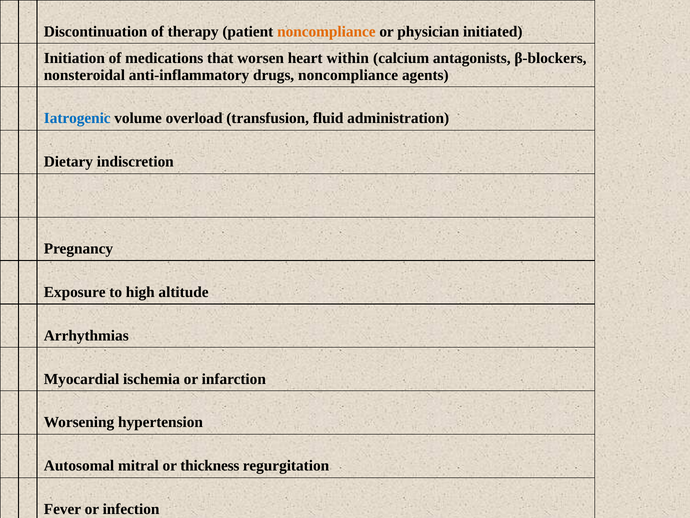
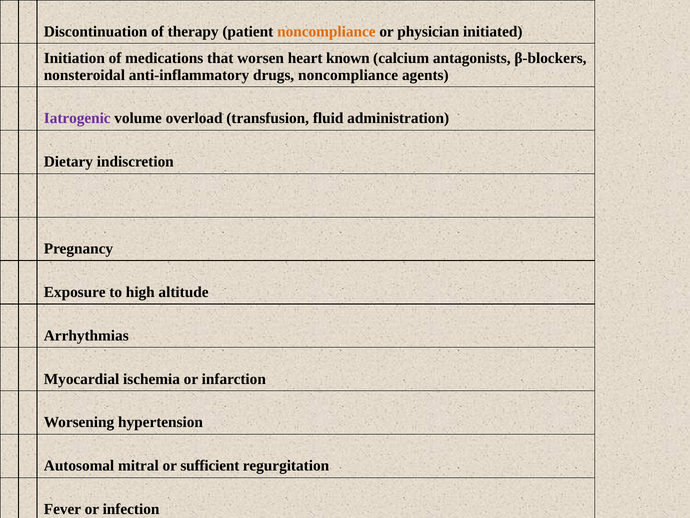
within: within -> known
Iatrogenic colour: blue -> purple
thickness: thickness -> sufficient
